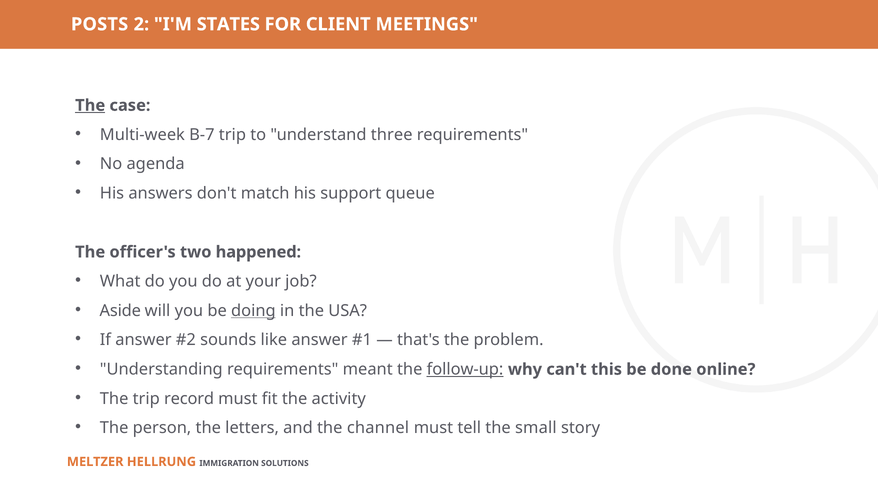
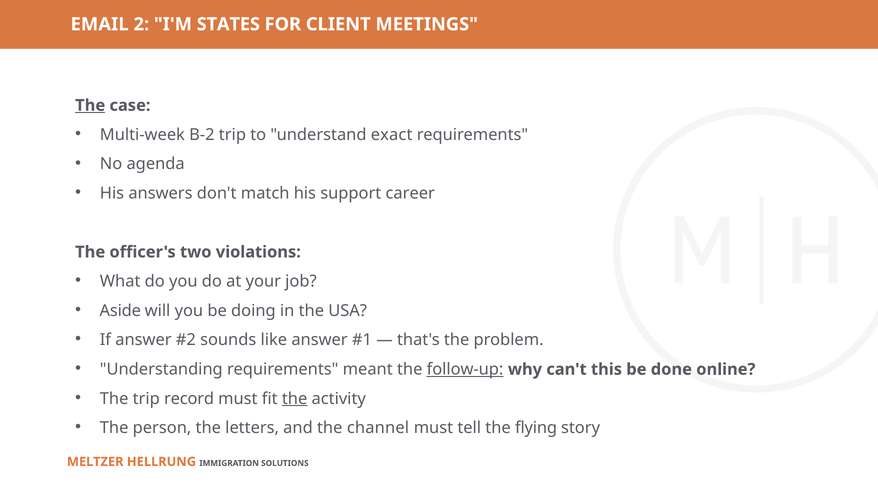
POSTS: POSTS -> EMAIL
B-7: B-7 -> B-2
three: three -> exact
queue: queue -> career
happened: happened -> violations
doing underline: present -> none
the at (295, 399) underline: none -> present
small: small -> flying
